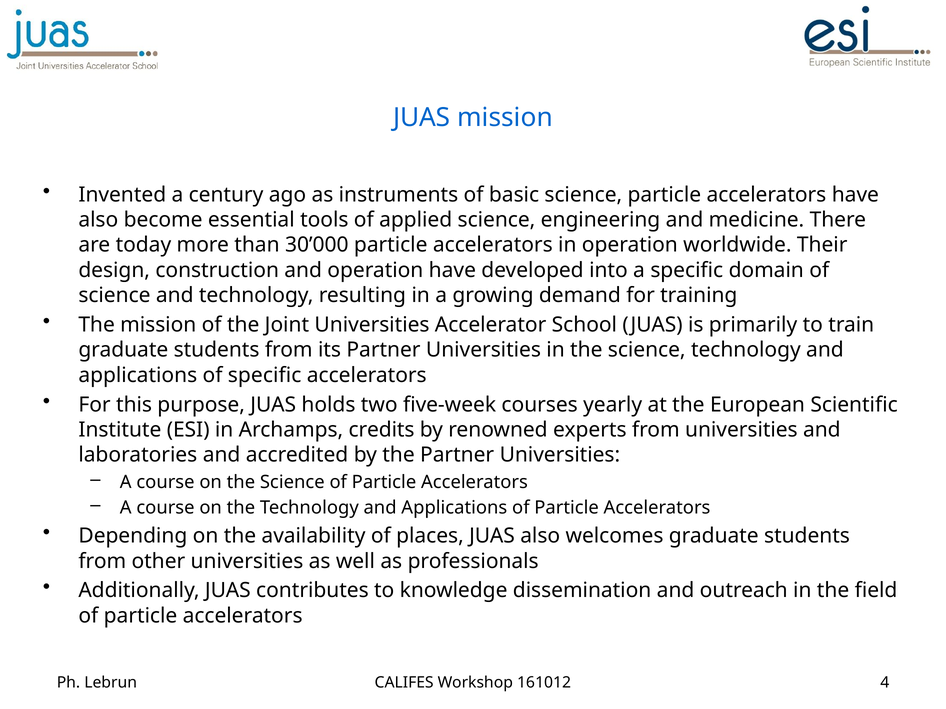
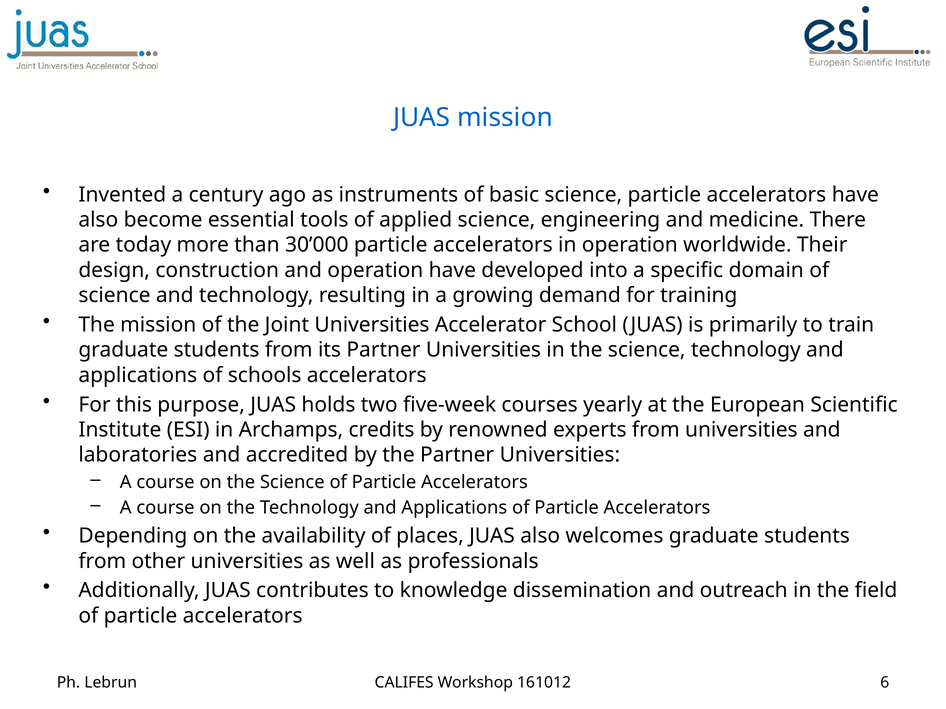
of specific: specific -> schools
4: 4 -> 6
